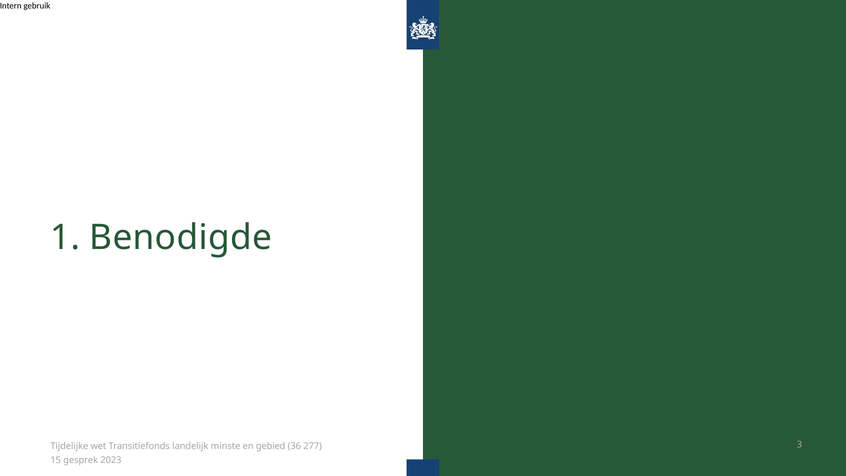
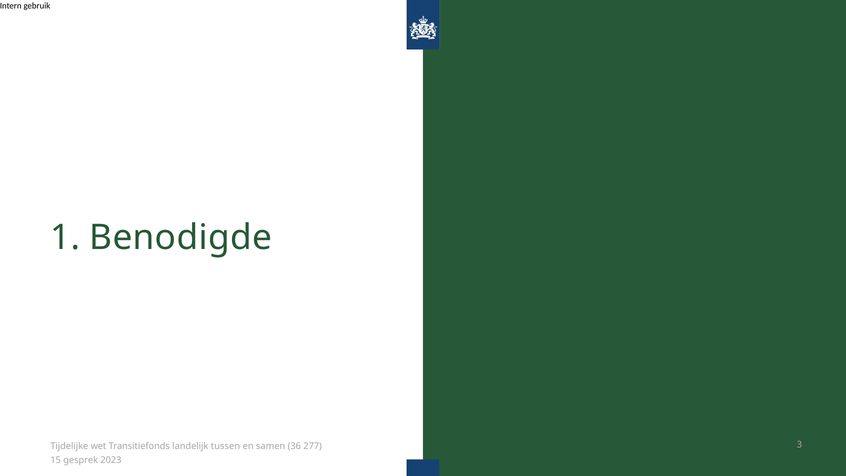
minste: minste -> tussen
gebied: gebied -> samen
